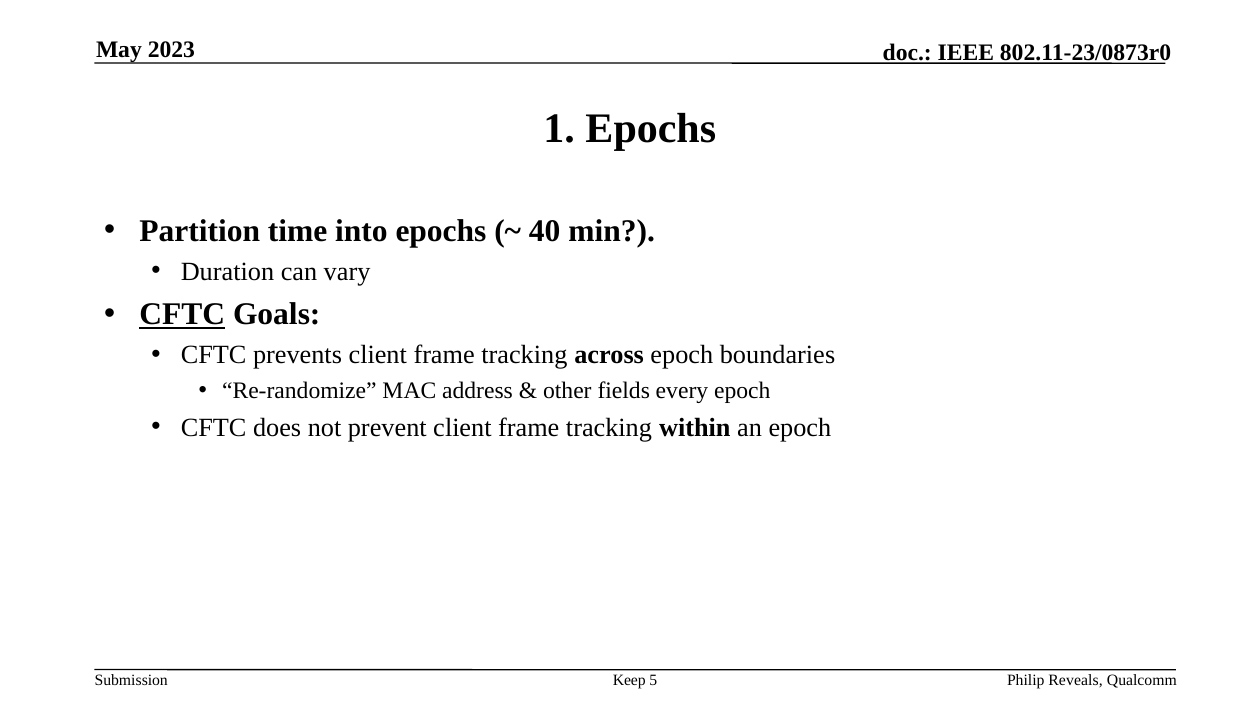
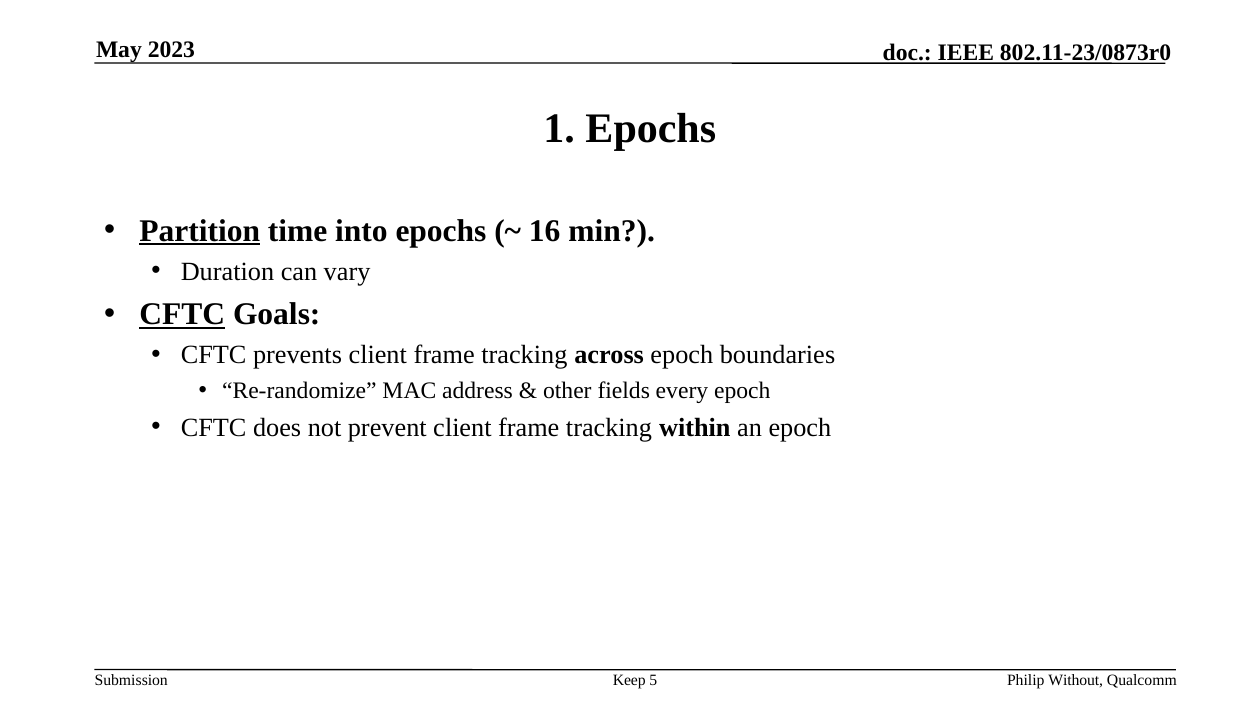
Partition underline: none -> present
40: 40 -> 16
Reveals: Reveals -> Without
